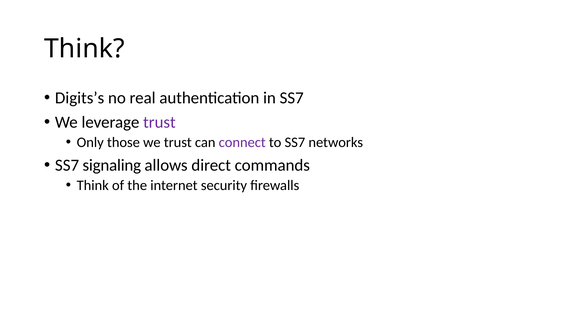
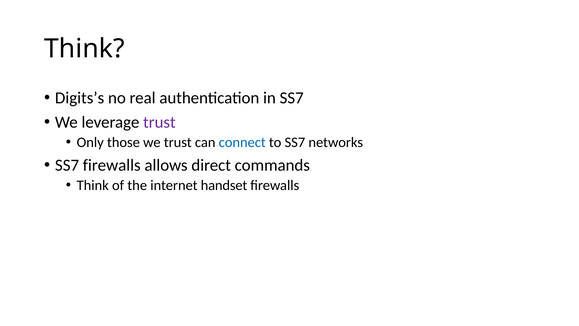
connect colour: purple -> blue
SS7 signaling: signaling -> firewalls
security: security -> handset
